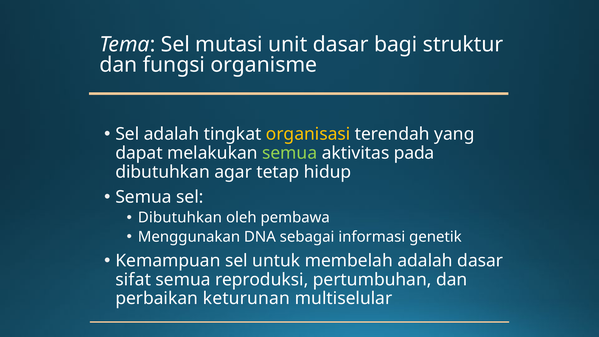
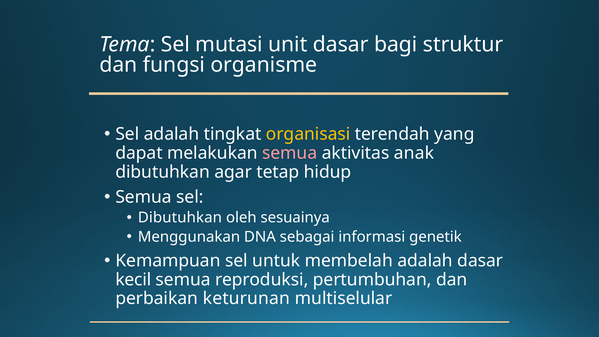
semua at (290, 153) colour: light green -> pink
pada: pada -> anak
pembawa: pembawa -> sesuainya
sifat: sifat -> kecil
